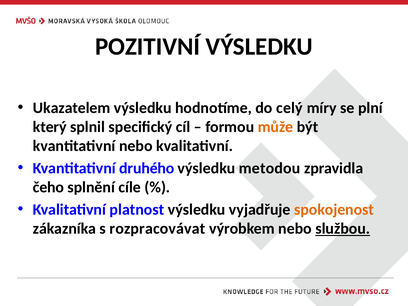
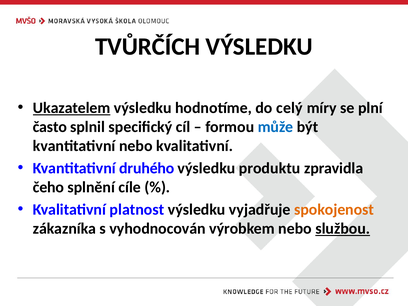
POZITIVNÍ: POZITIVNÍ -> TVŮRČÍCH
Ukazatelem underline: none -> present
který: který -> často
může colour: orange -> blue
metodou: metodou -> produktu
rozpracovávat: rozpracovávat -> vyhodnocován
